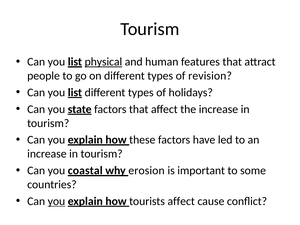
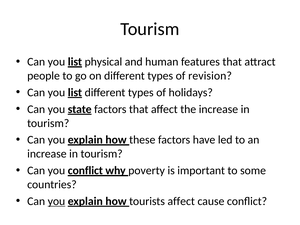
physical underline: present -> none
you coastal: coastal -> conflict
erosion: erosion -> poverty
